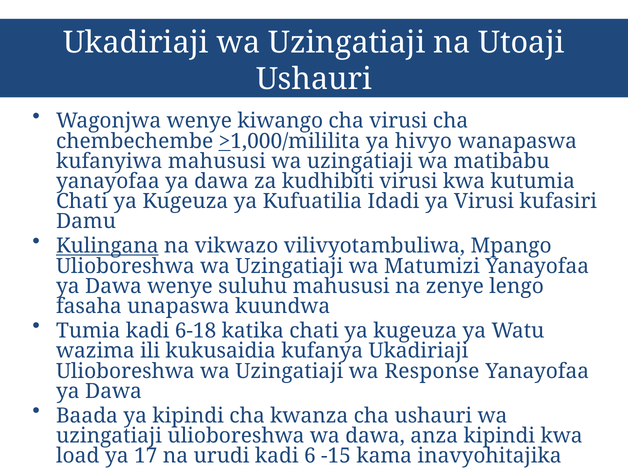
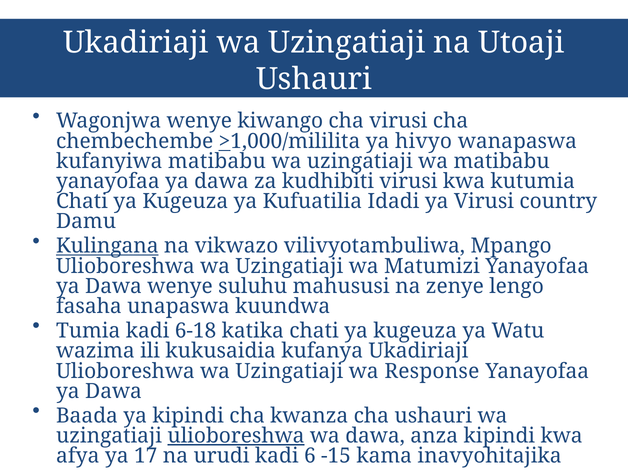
kufanyiwa mahususi: mahususi -> matibabu
kufasiri: kufasiri -> country
ulioboreshwa at (236, 436) underline: none -> present
load: load -> afya
